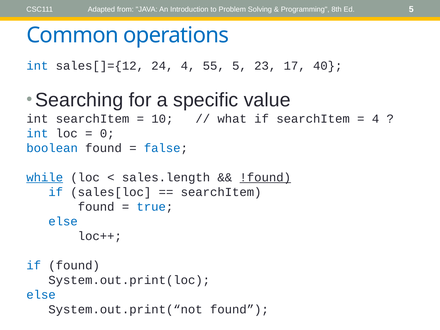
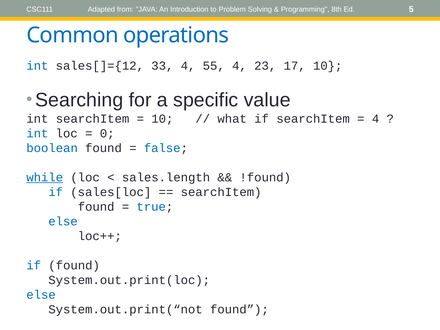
24: 24 -> 33
55 5: 5 -> 4
17 40: 40 -> 10
!found underline: present -> none
